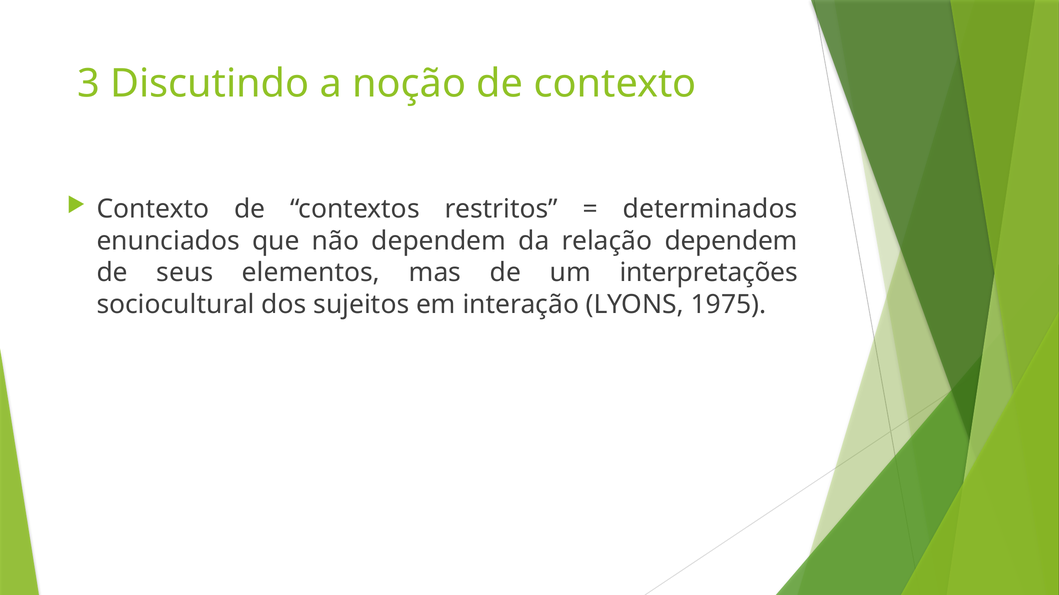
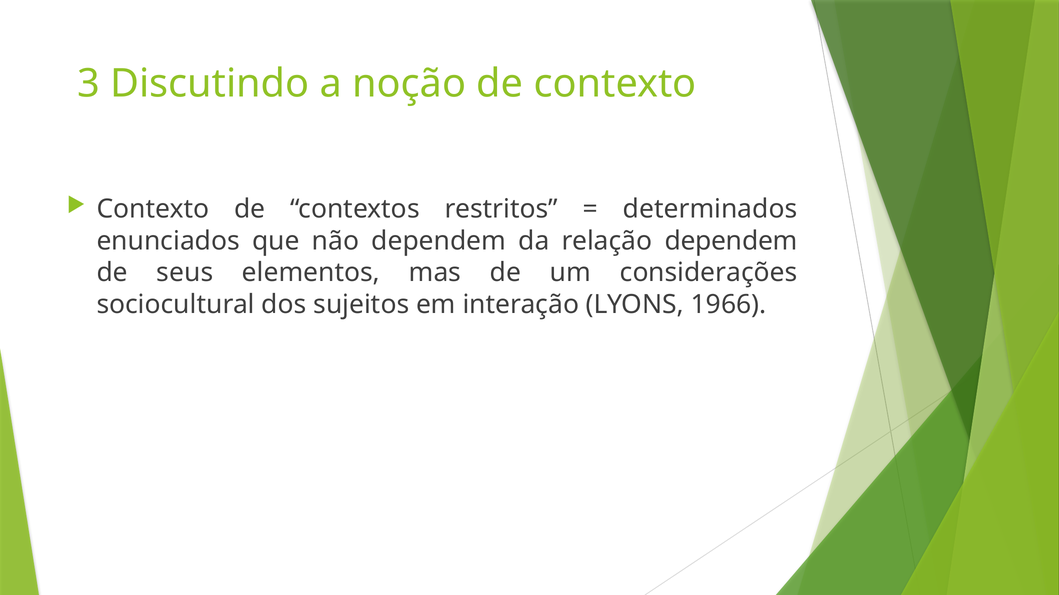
interpretações: interpretações -> considerações
1975: 1975 -> 1966
